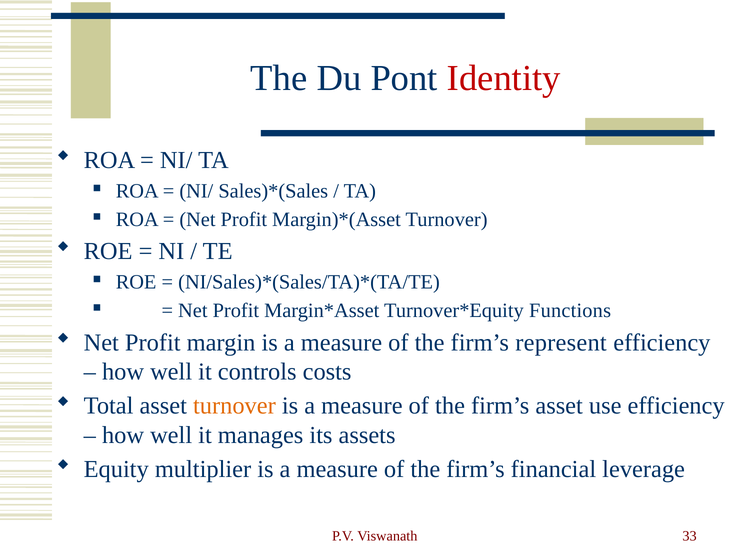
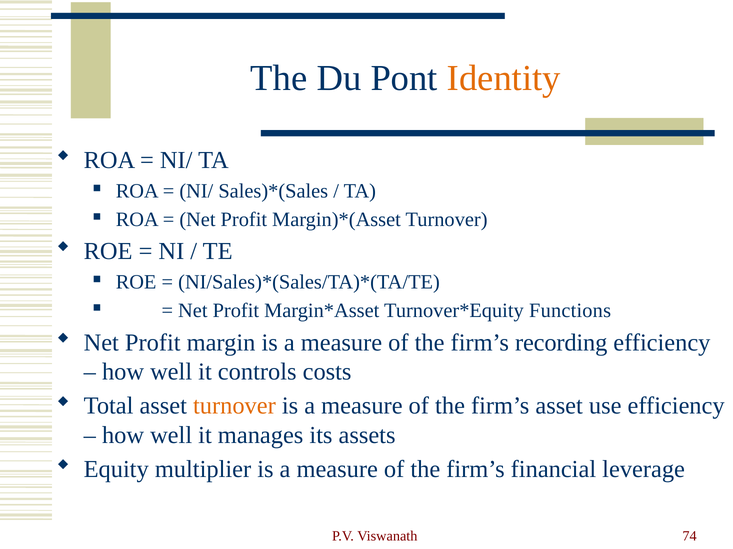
Identity colour: red -> orange
represent: represent -> recording
33: 33 -> 74
